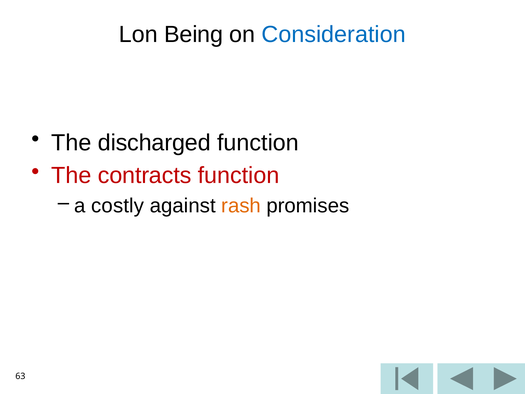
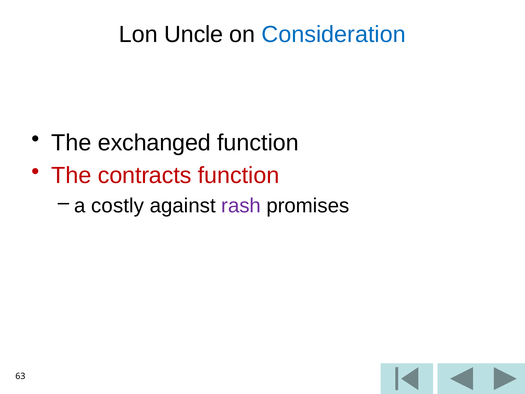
Being: Being -> Uncle
discharged: discharged -> exchanged
rash colour: orange -> purple
